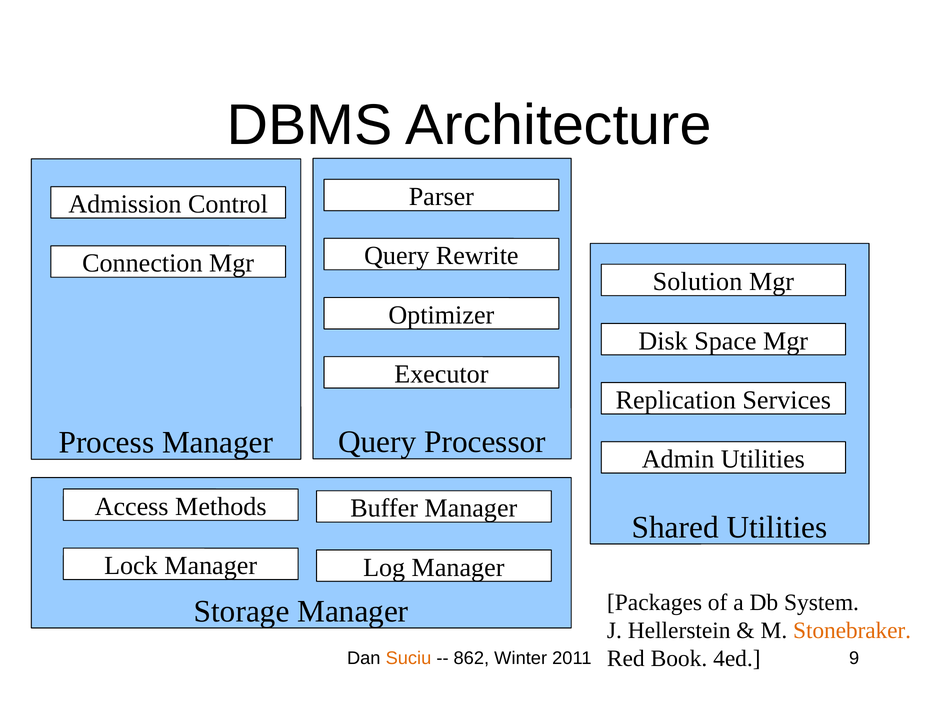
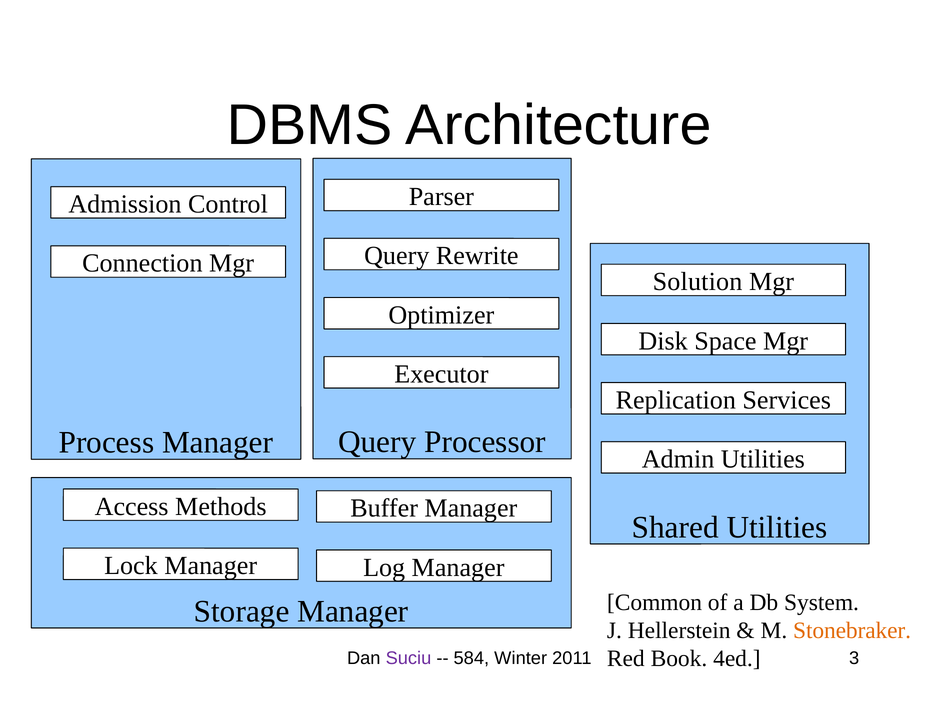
Packages: Packages -> Common
Suciu colour: orange -> purple
862: 862 -> 584
9: 9 -> 3
